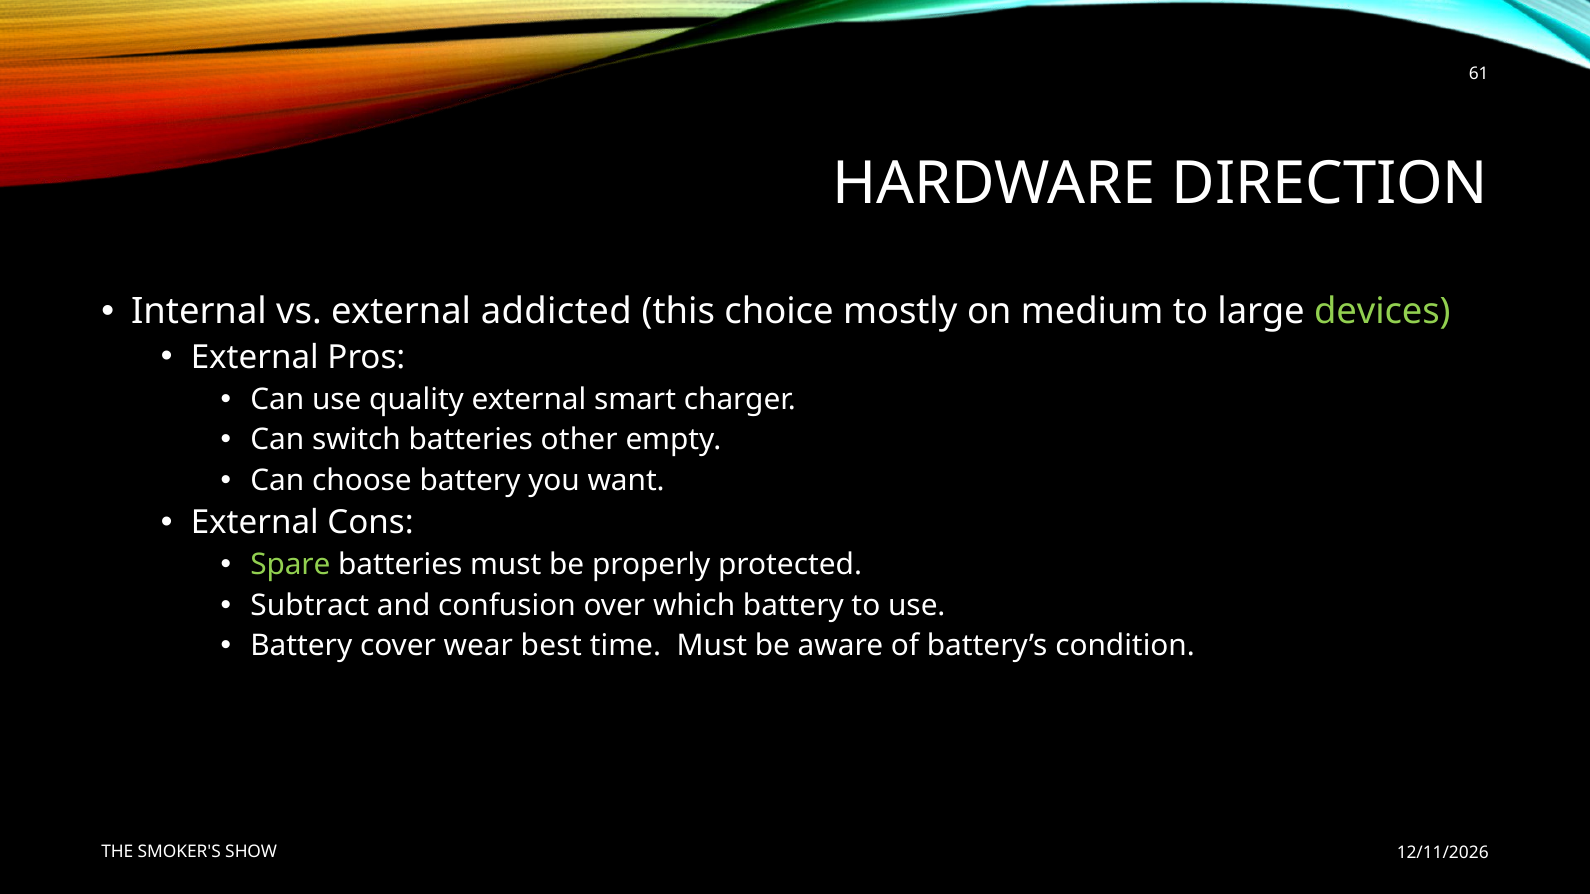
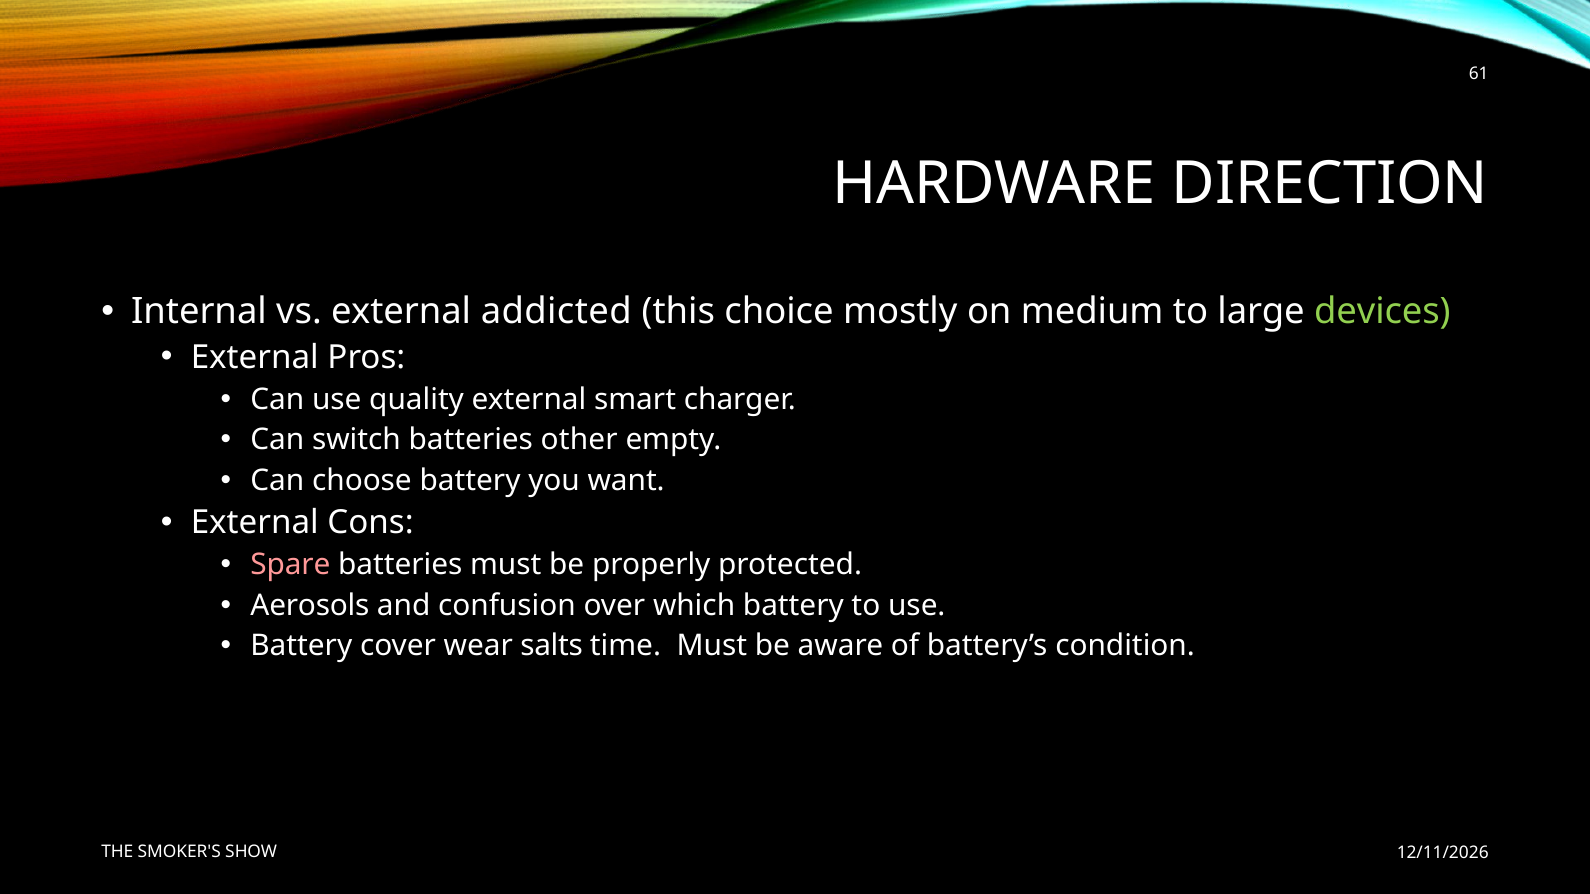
Spare colour: light green -> pink
Subtract: Subtract -> Aerosols
best: best -> salts
